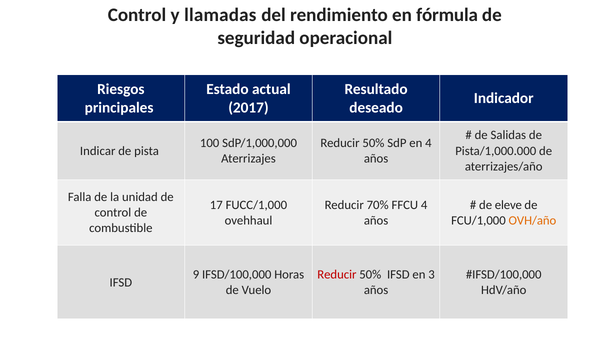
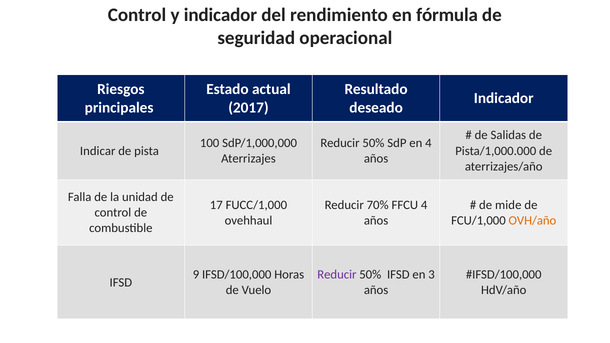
y llamadas: llamadas -> indicador
eleve: eleve -> mide
Reducir at (337, 275) colour: red -> purple
